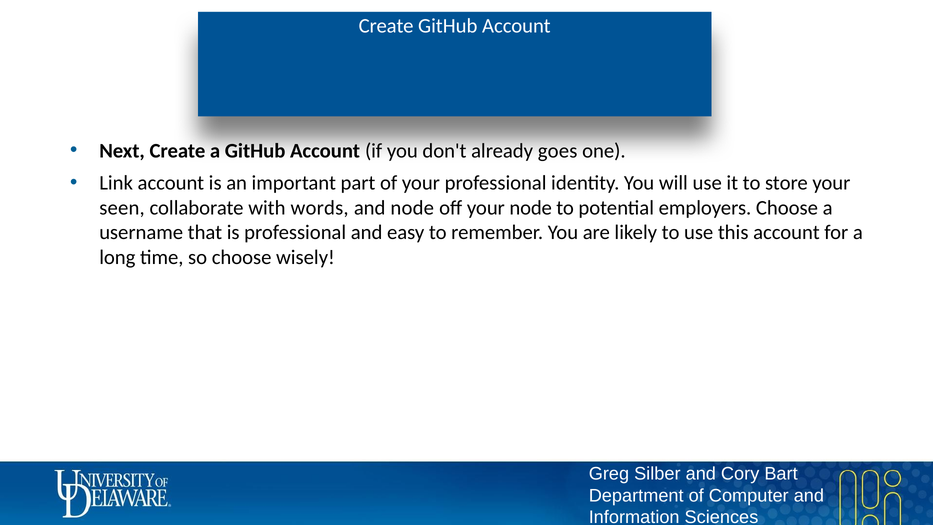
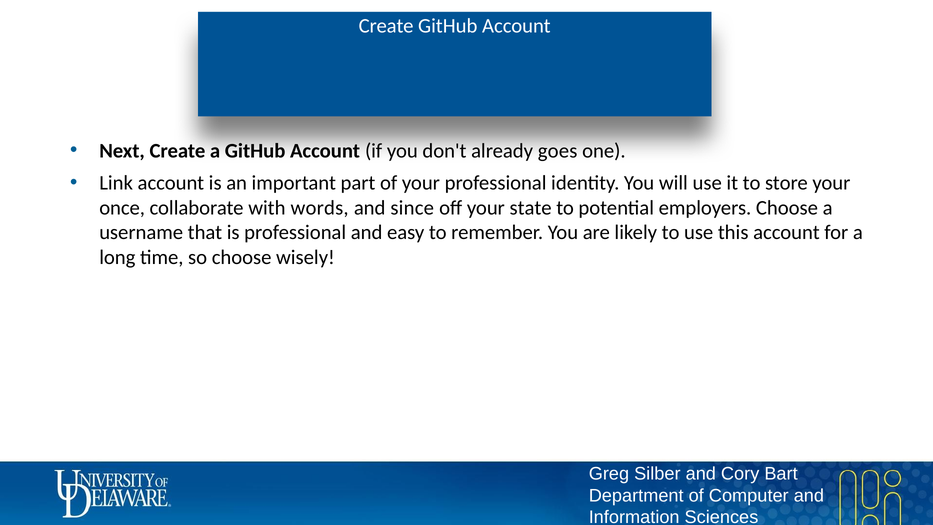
seen: seen -> once
and node: node -> since
your node: node -> state
